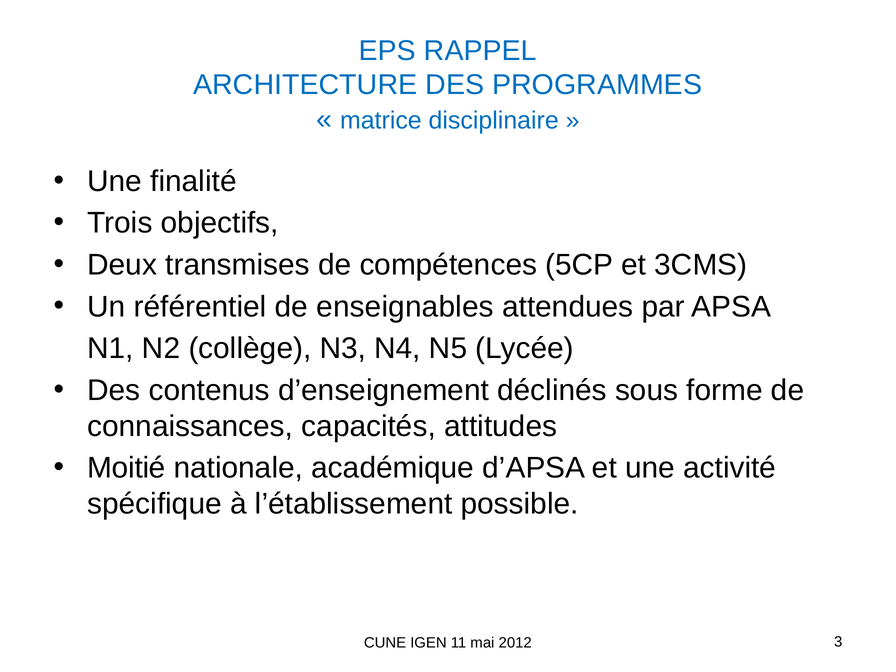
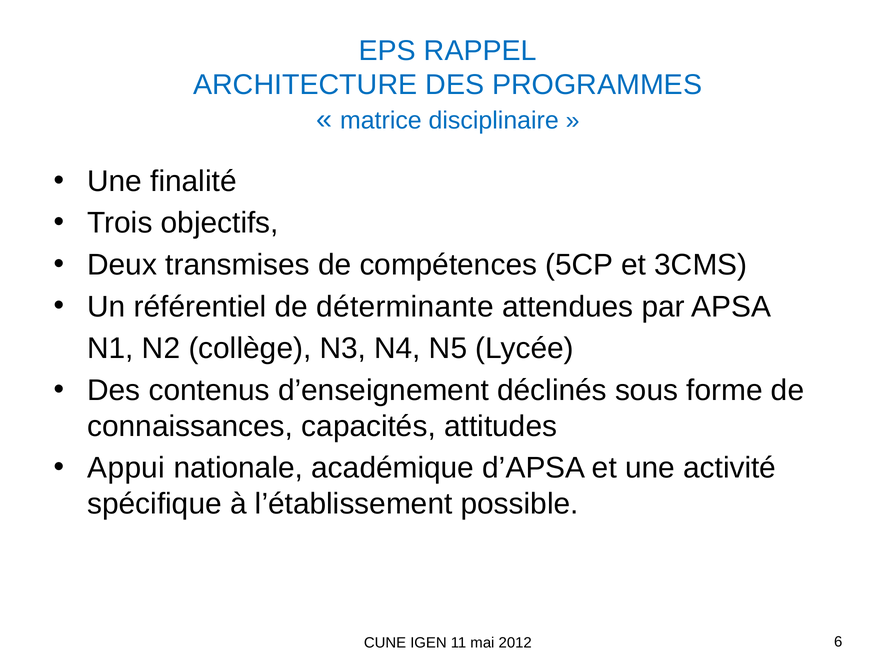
enseignables: enseignables -> déterminante
Moitié: Moitié -> Appui
3: 3 -> 6
